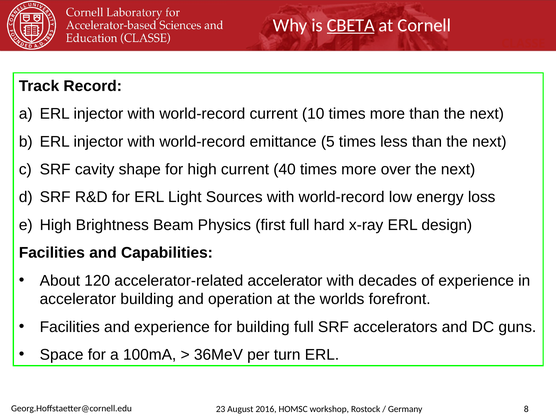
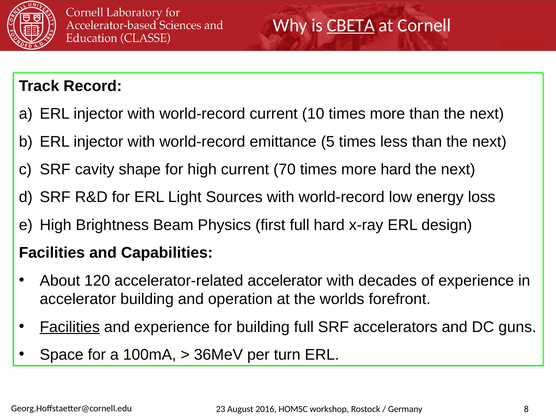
40: 40 -> 70
more over: over -> hard
Facilities at (70, 327) underline: none -> present
